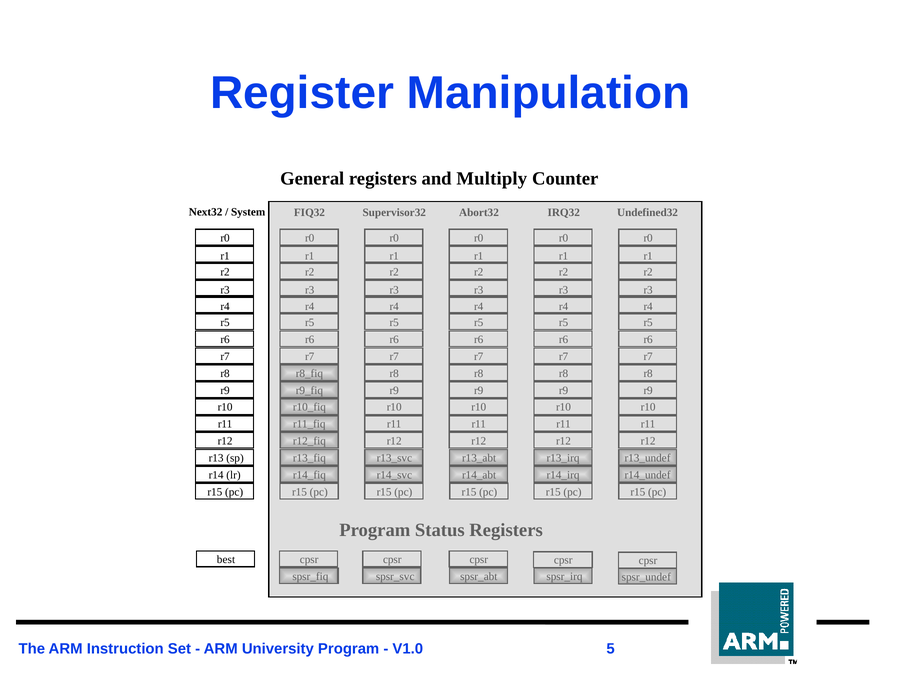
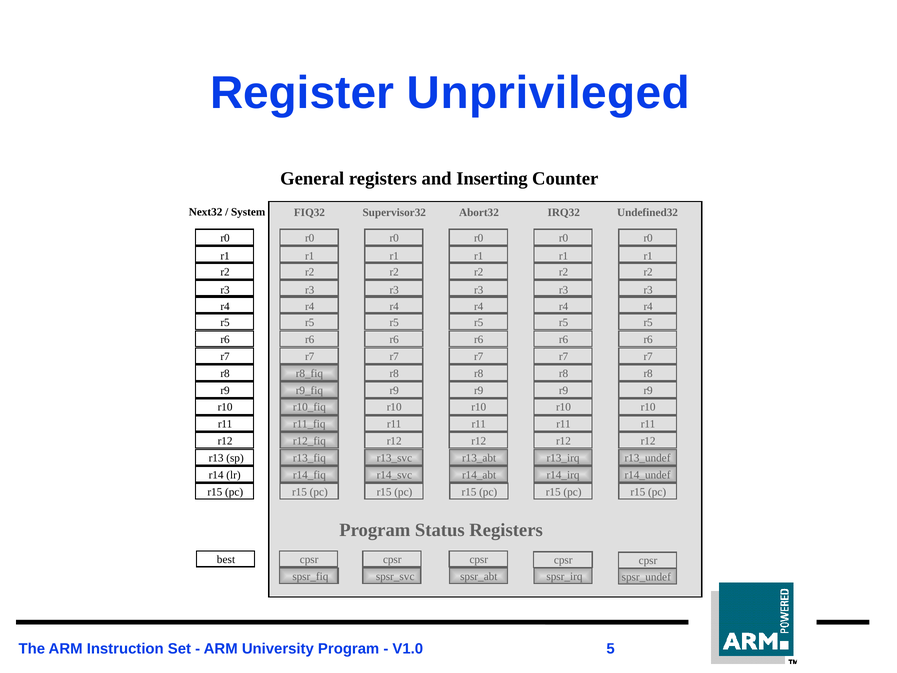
Manipulation: Manipulation -> Unprivileged
Multiply: Multiply -> Inserting
